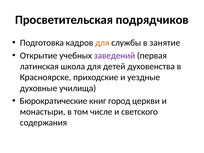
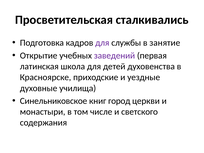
подрядчиков: подрядчиков -> сталкивались
для at (102, 43) colour: orange -> purple
Бюрократические: Бюрократические -> Синельниковское
